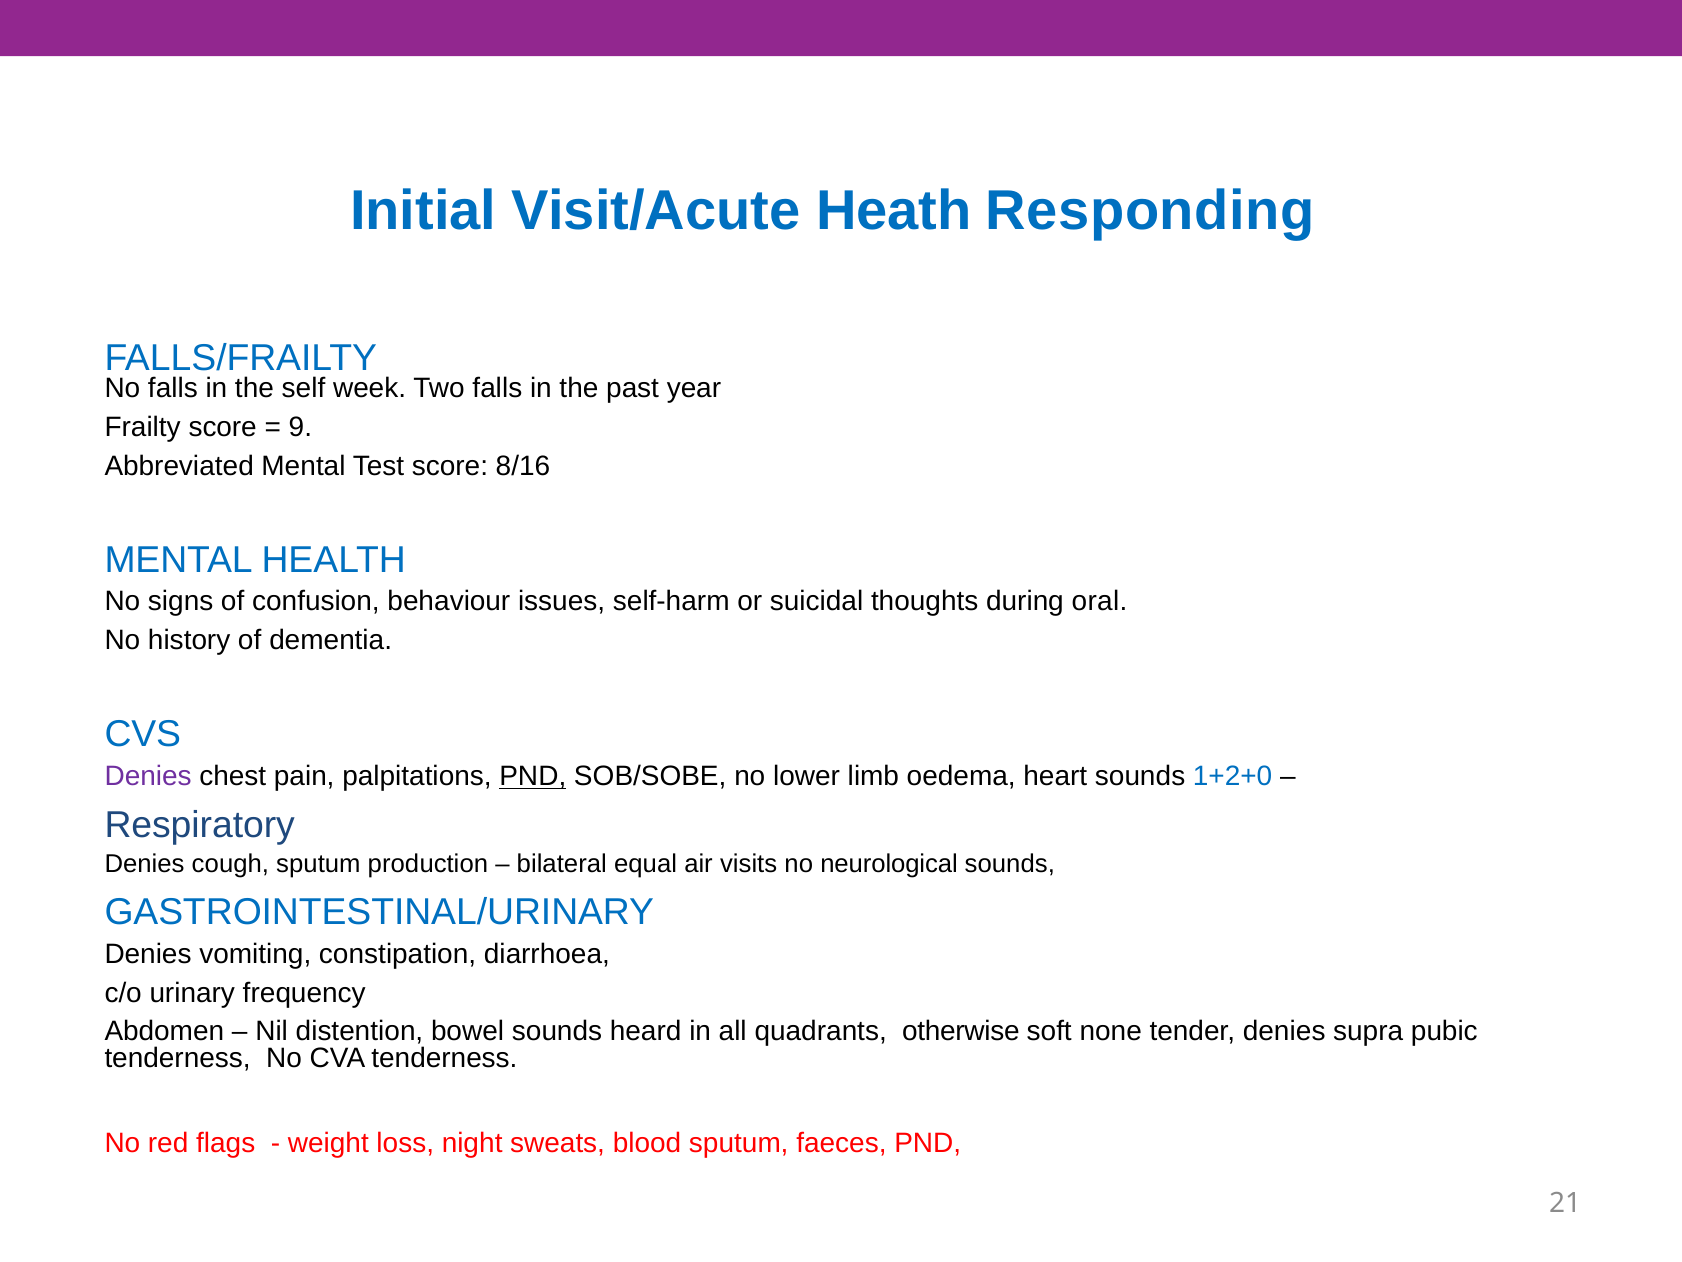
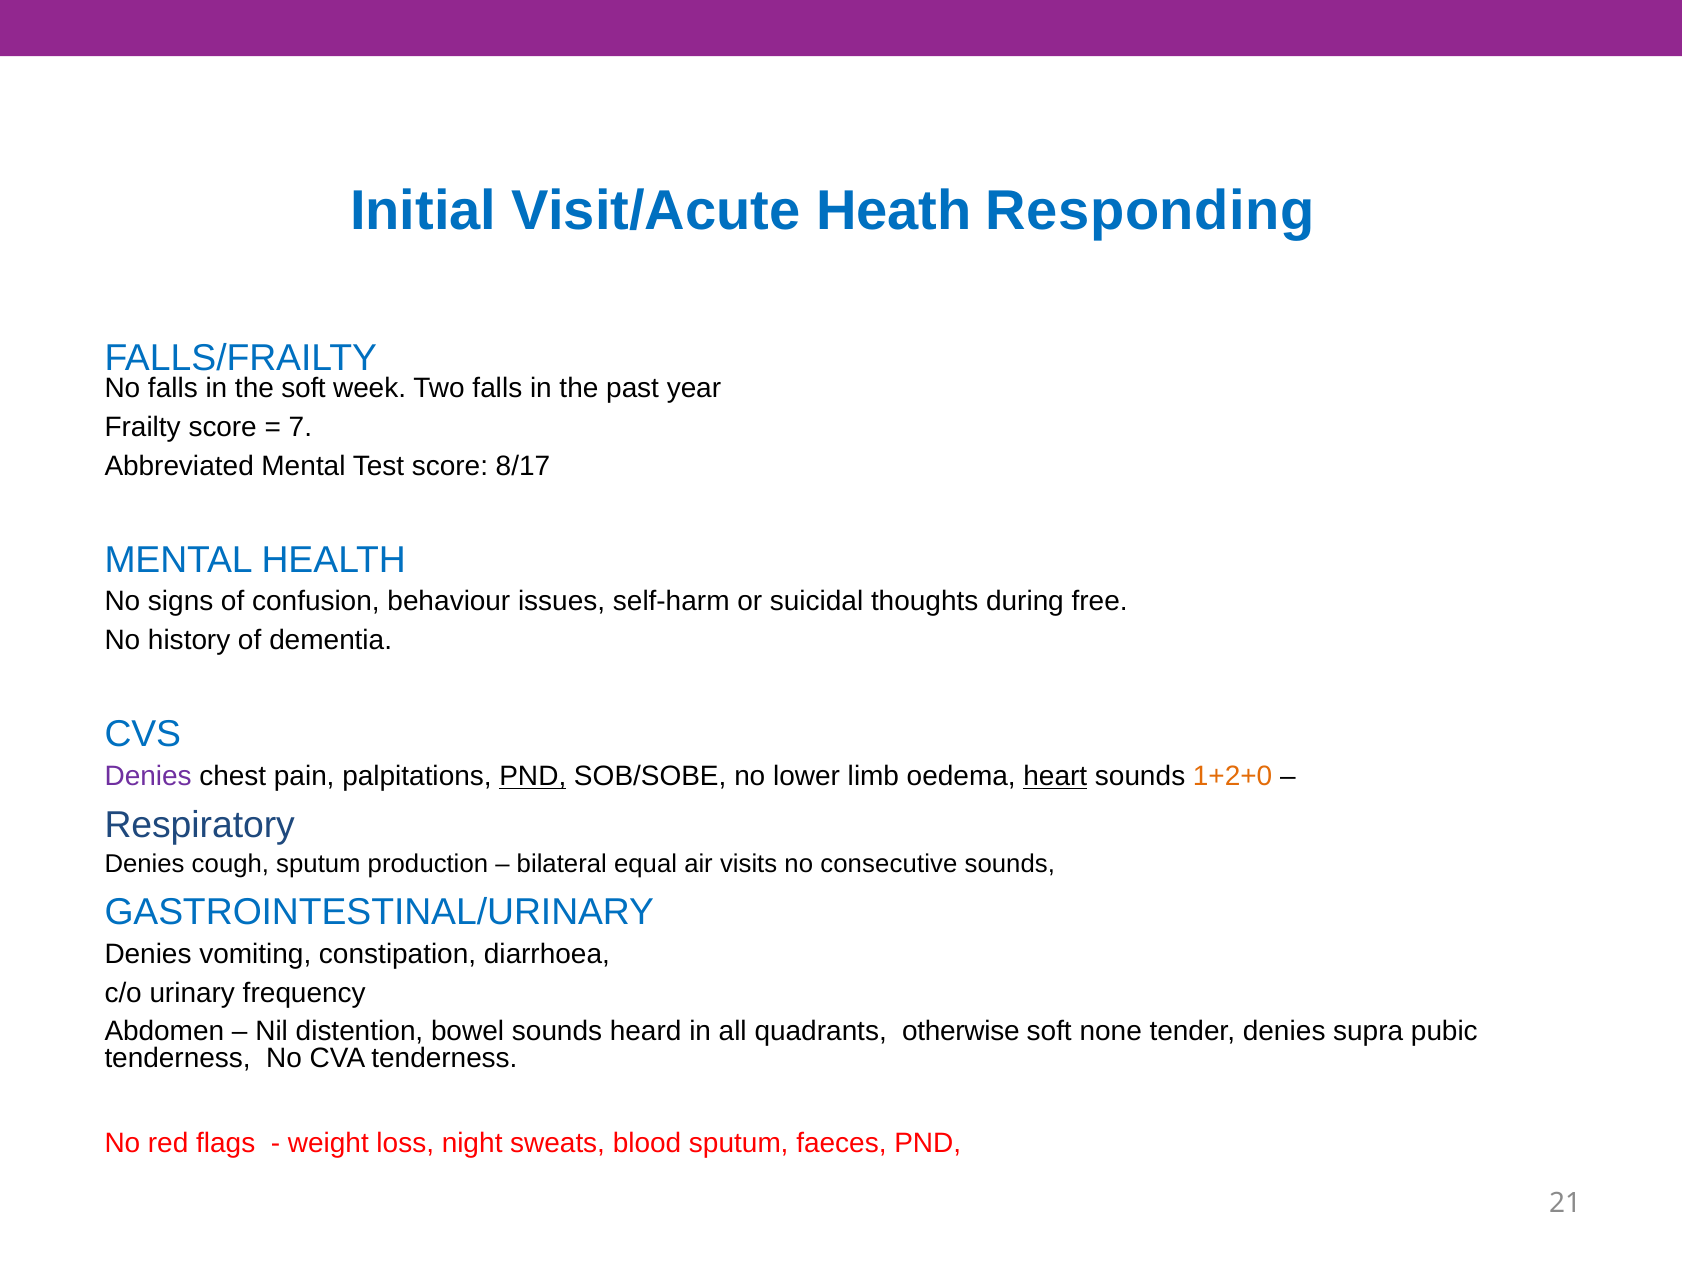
the self: self -> soft
9: 9 -> 7
8/16: 8/16 -> 8/17
oral: oral -> free
heart underline: none -> present
1+2+0 colour: blue -> orange
neurological: neurological -> consecutive
